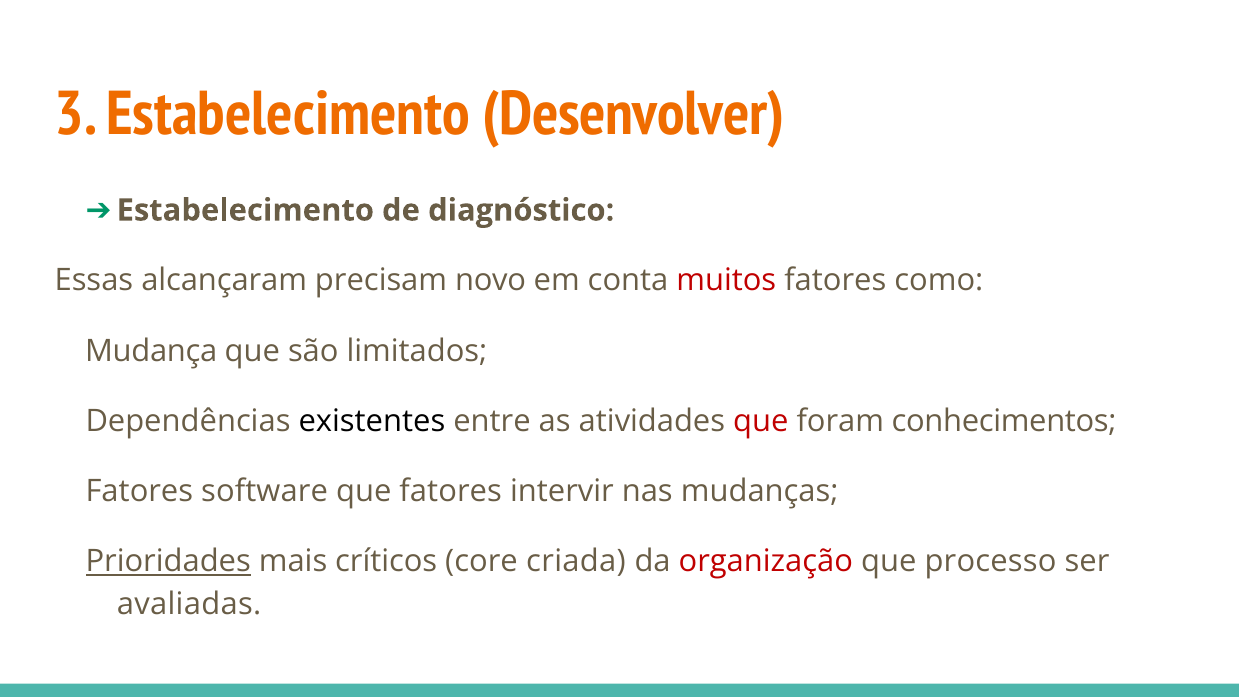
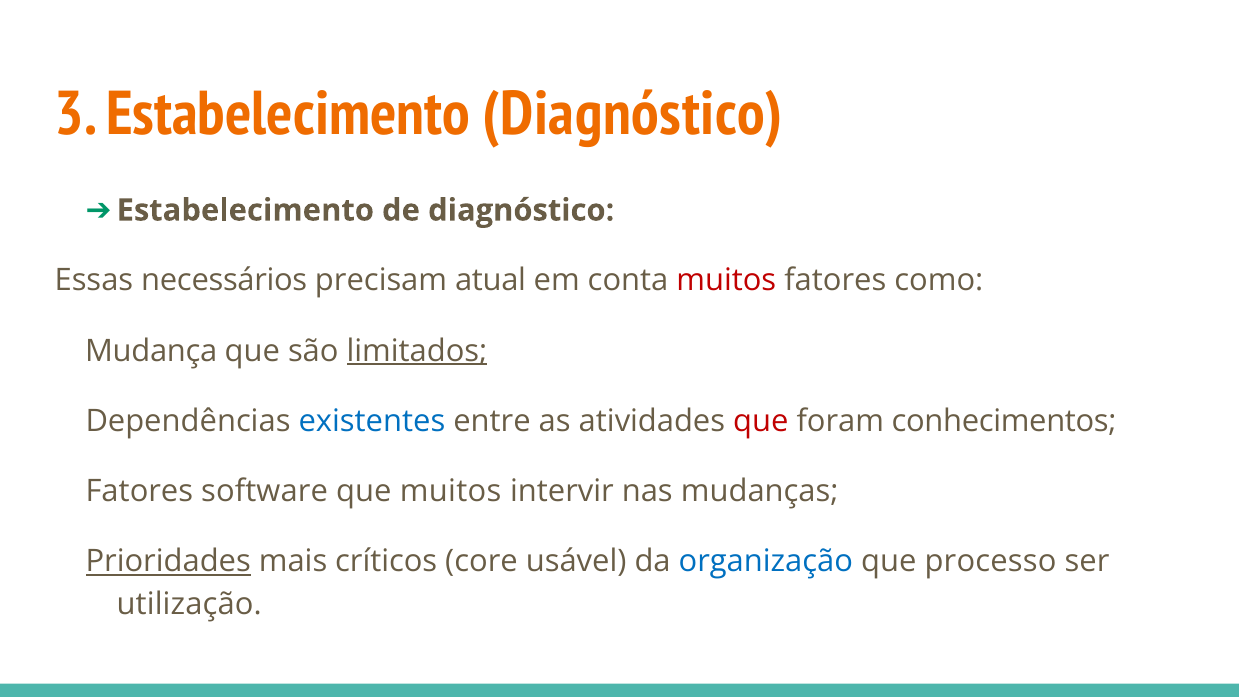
Estabelecimento Desenvolver: Desenvolver -> Diagnóstico
alcançaram: alcançaram -> necessários
novo: novo -> atual
limitados underline: none -> present
existentes colour: black -> blue
que fatores: fatores -> muitos
criada: criada -> usável
organização colour: red -> blue
avaliadas: avaliadas -> utilização
